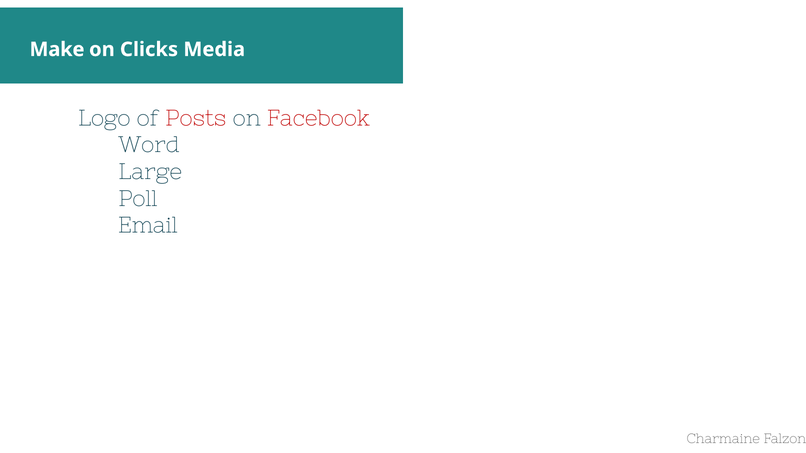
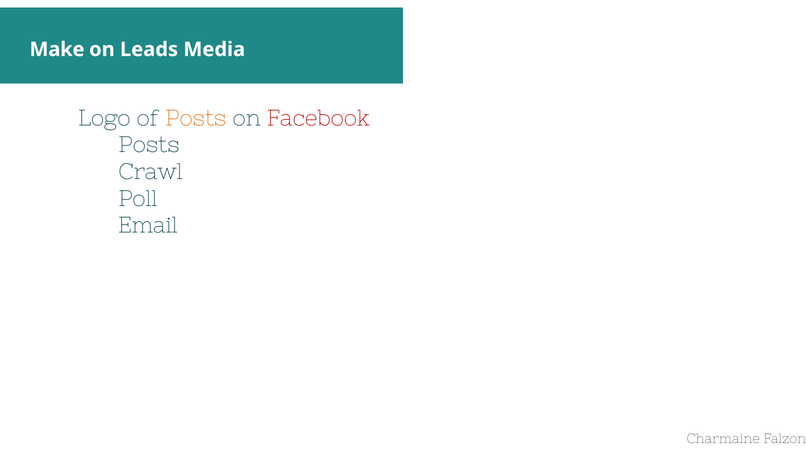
Clicks: Clicks -> Leads
Posts at (196, 118) colour: red -> orange
Word at (149, 145): Word -> Posts
Large: Large -> Crawl
